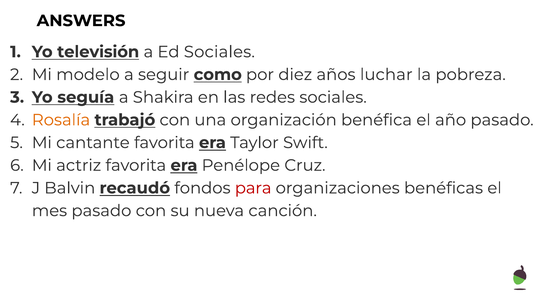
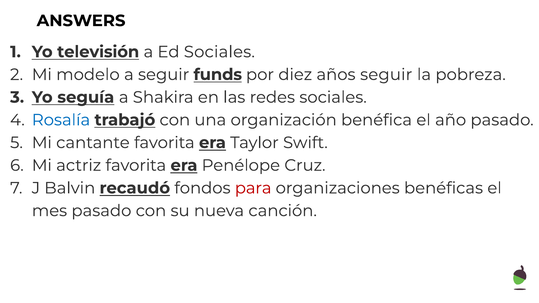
como: como -> funds
años luchar: luchar -> seguir
Rosalía colour: orange -> blue
